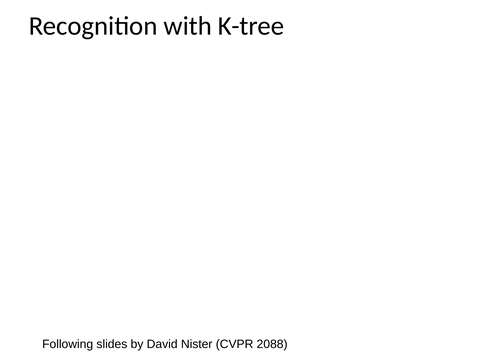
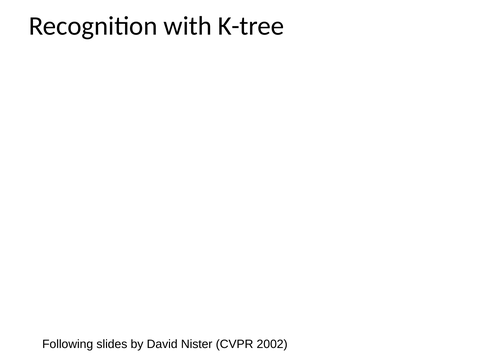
2088: 2088 -> 2002
